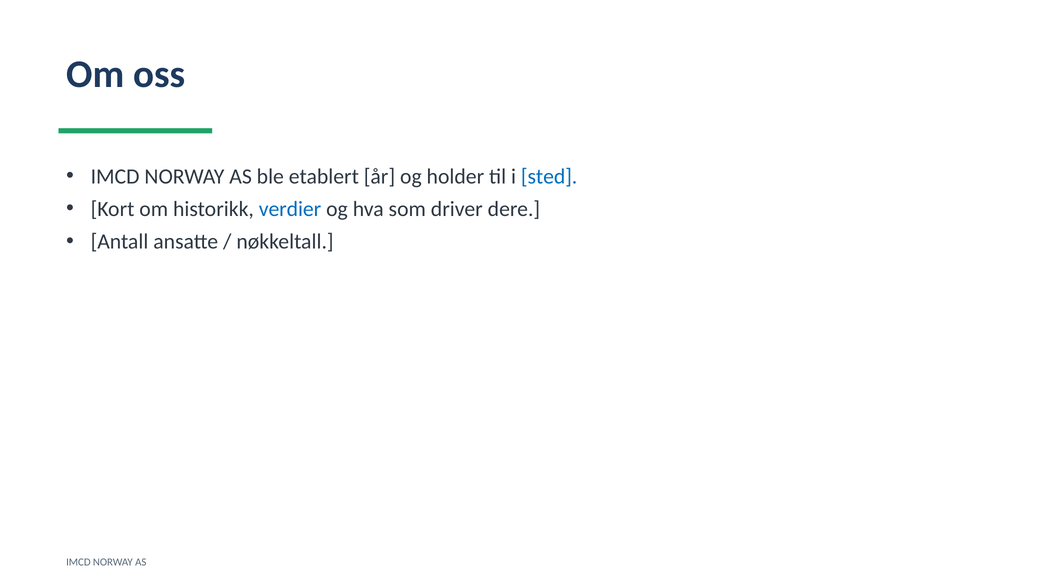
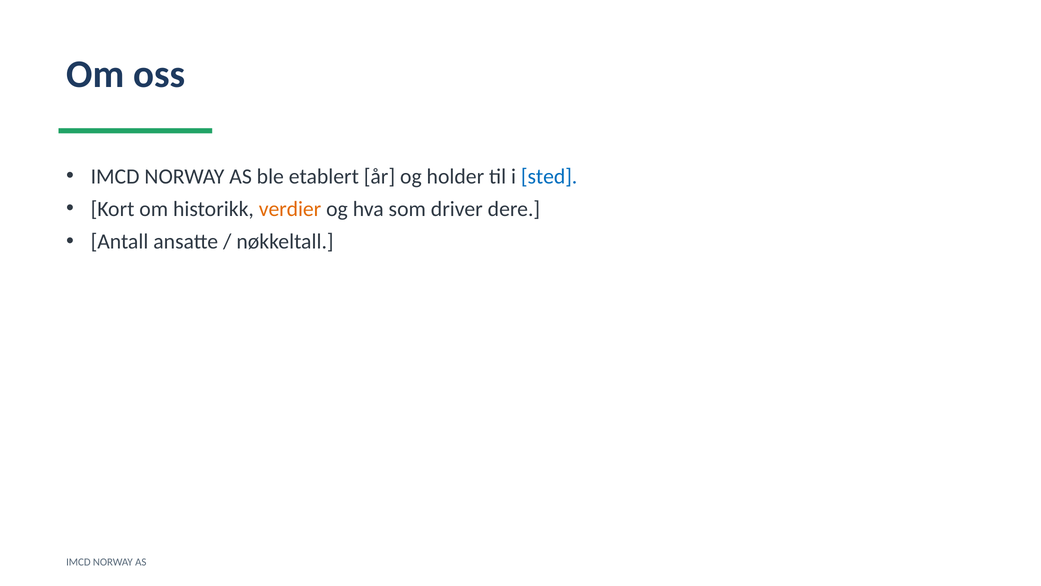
verdier colour: blue -> orange
